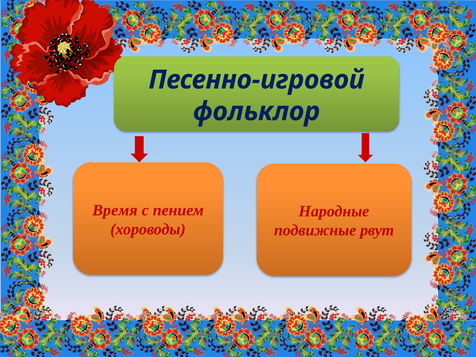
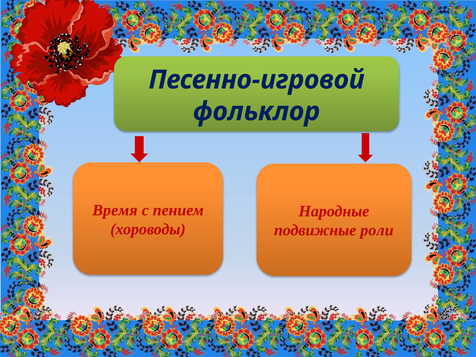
рвут: рвут -> роли
